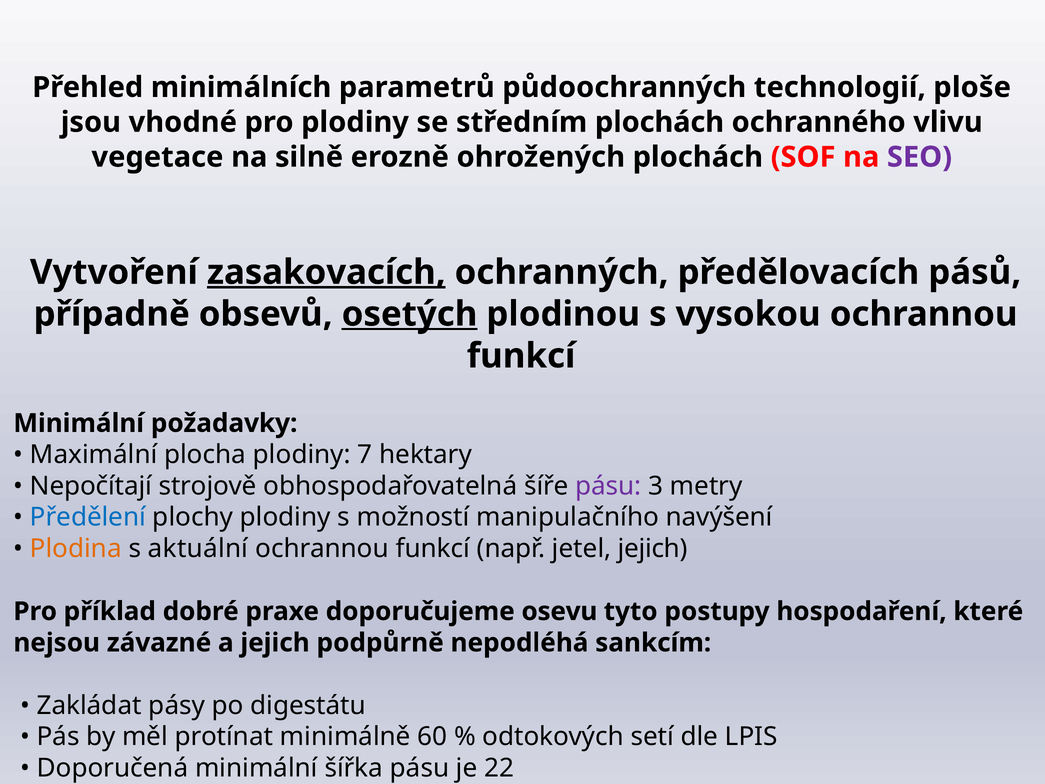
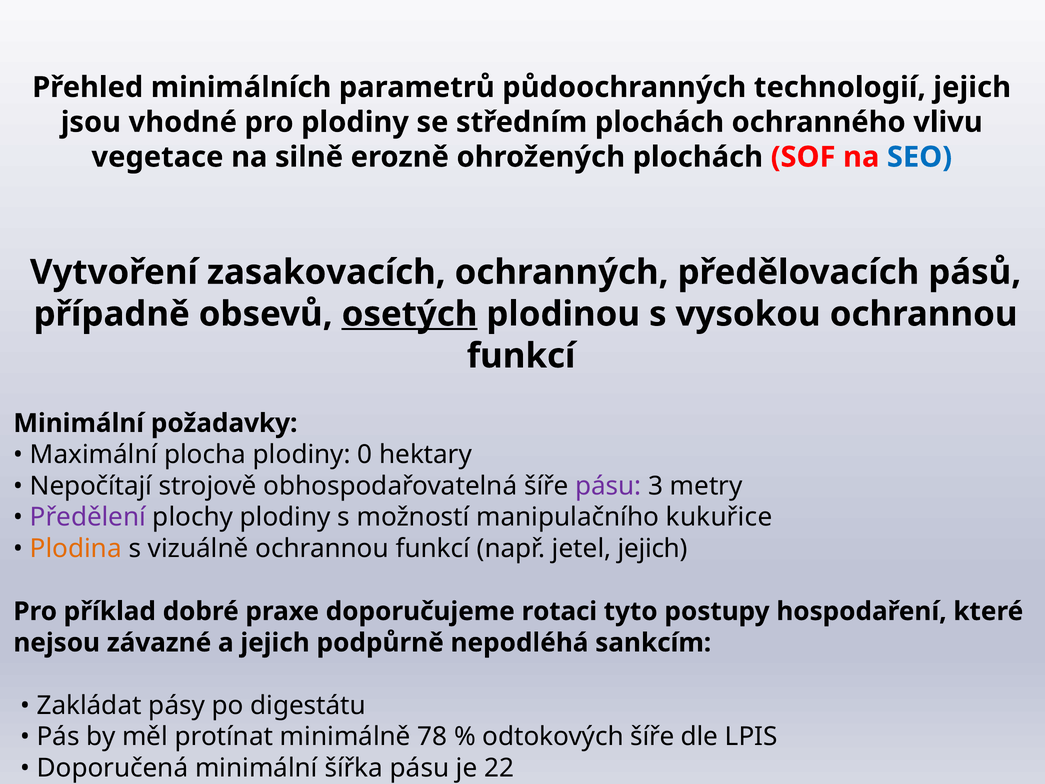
technologií ploše: ploše -> jejich
SEO colour: purple -> blue
zasakovacích underline: present -> none
7: 7 -> 0
Předělení colour: blue -> purple
navýšení: navýšení -> kukuřice
aktuální: aktuální -> vizuálně
osevu: osevu -> rotaci
60: 60 -> 78
odtokových setí: setí -> šíře
